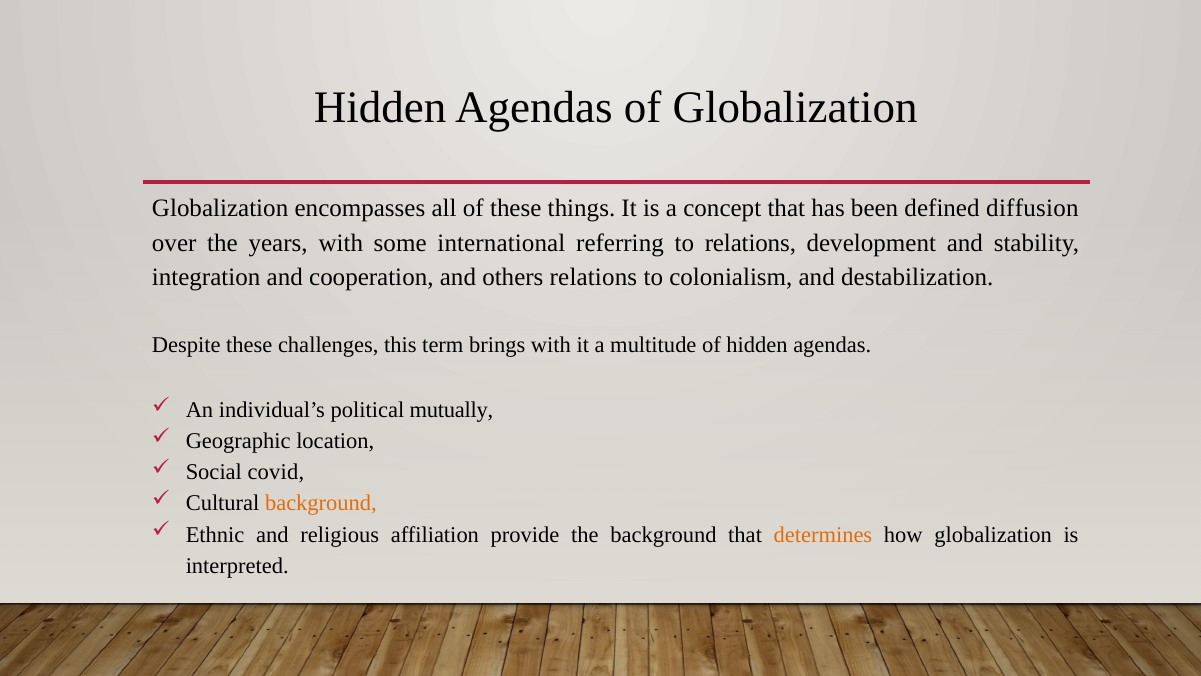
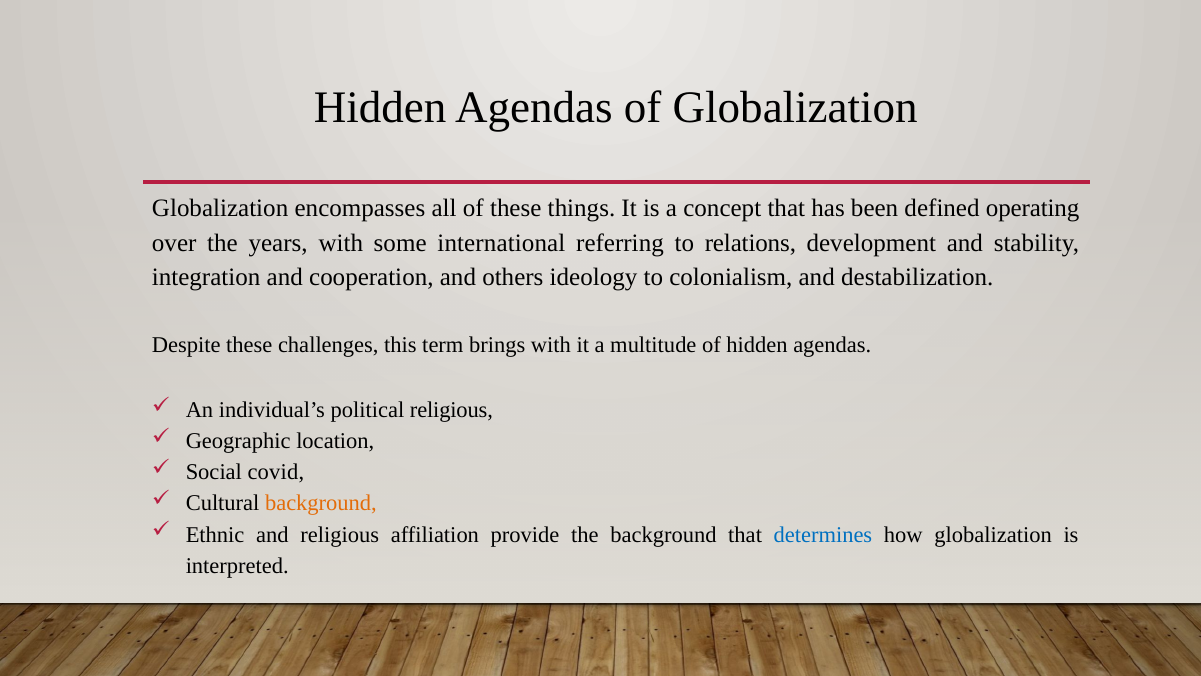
diffusion: diffusion -> operating
others relations: relations -> ideology
political mutually: mutually -> religious
determines colour: orange -> blue
